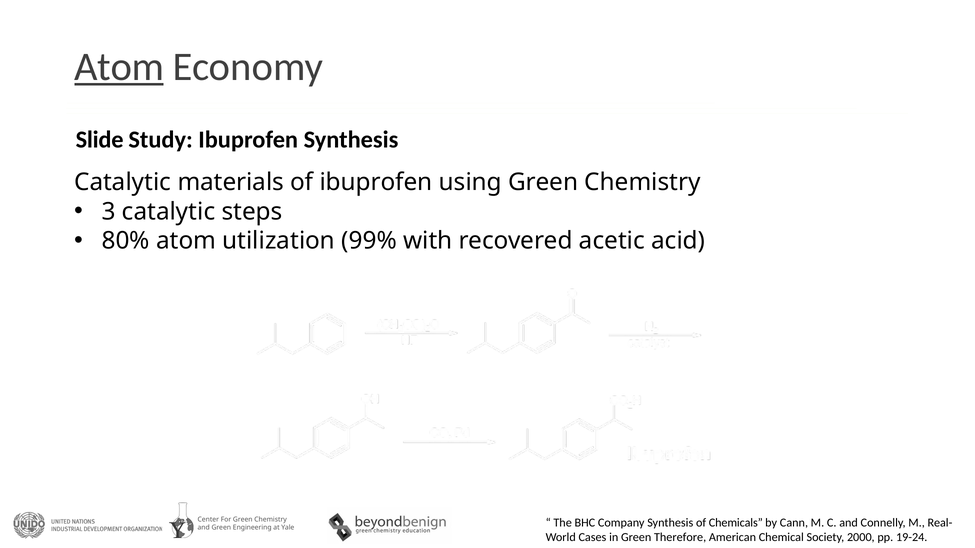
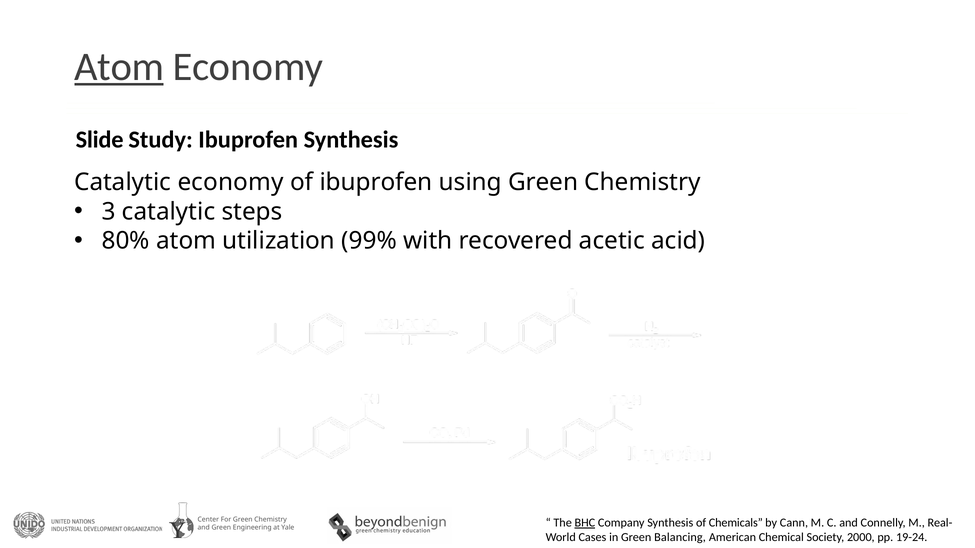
Catalytic materials: materials -> economy
BHC underline: none -> present
Therefore: Therefore -> Balancing
